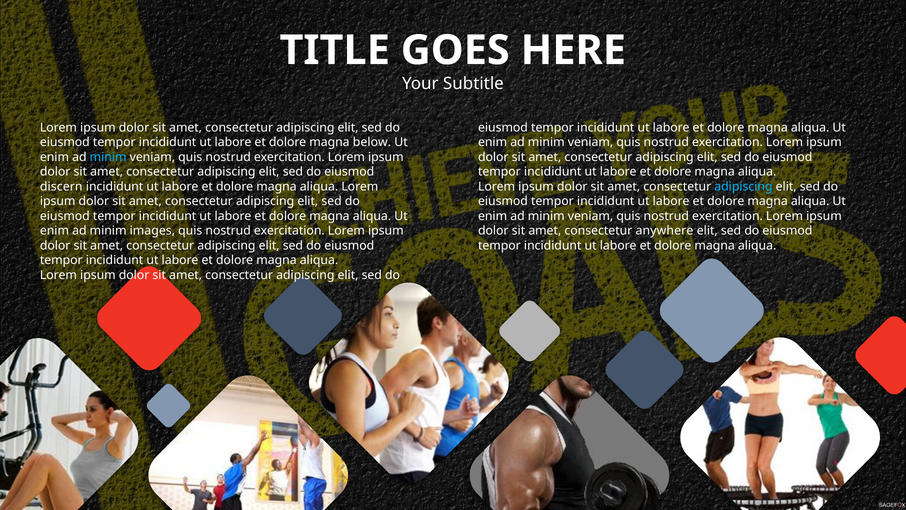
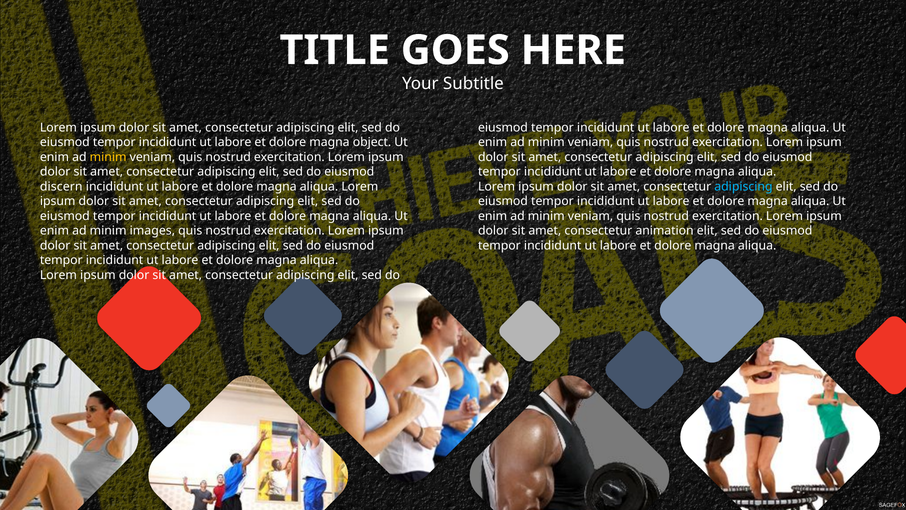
below: below -> object
minim at (108, 157) colour: light blue -> yellow
anywhere: anywhere -> animation
